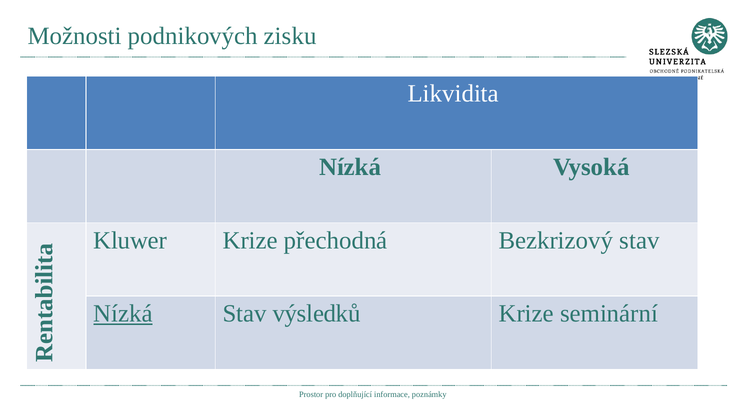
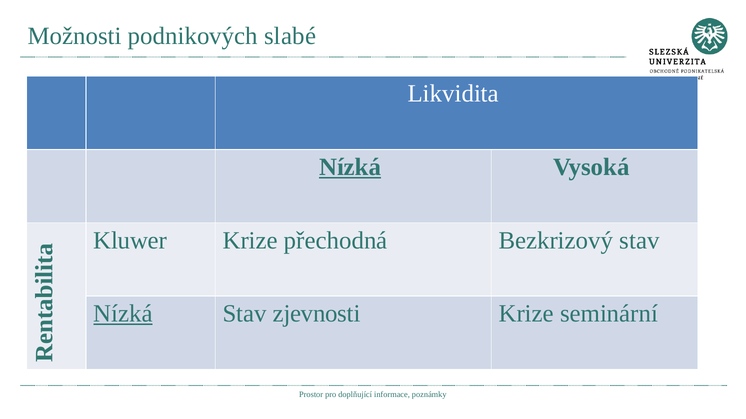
zisku: zisku -> slabé
Nízká at (350, 167) underline: none -> present
výsledků: výsledků -> zjevnosti
